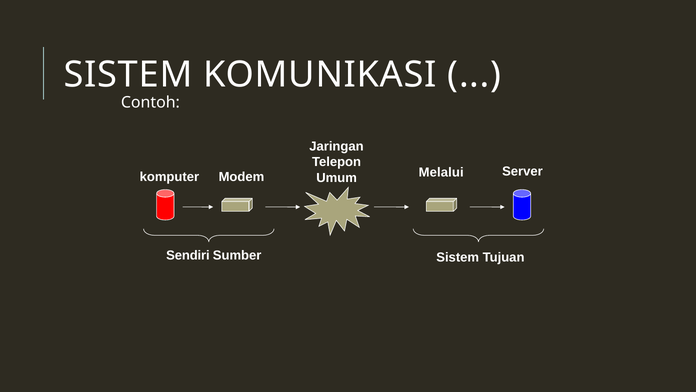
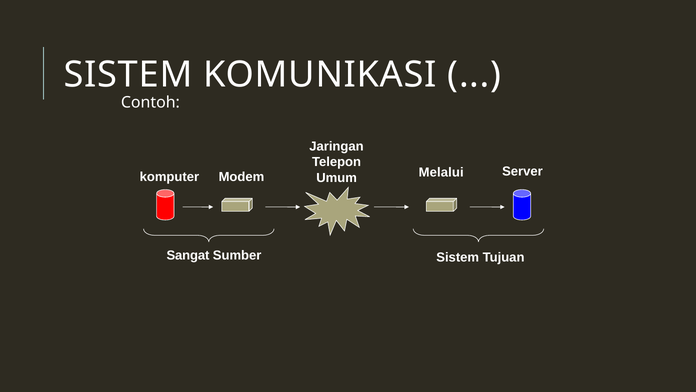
Sendiri: Sendiri -> Sangat
